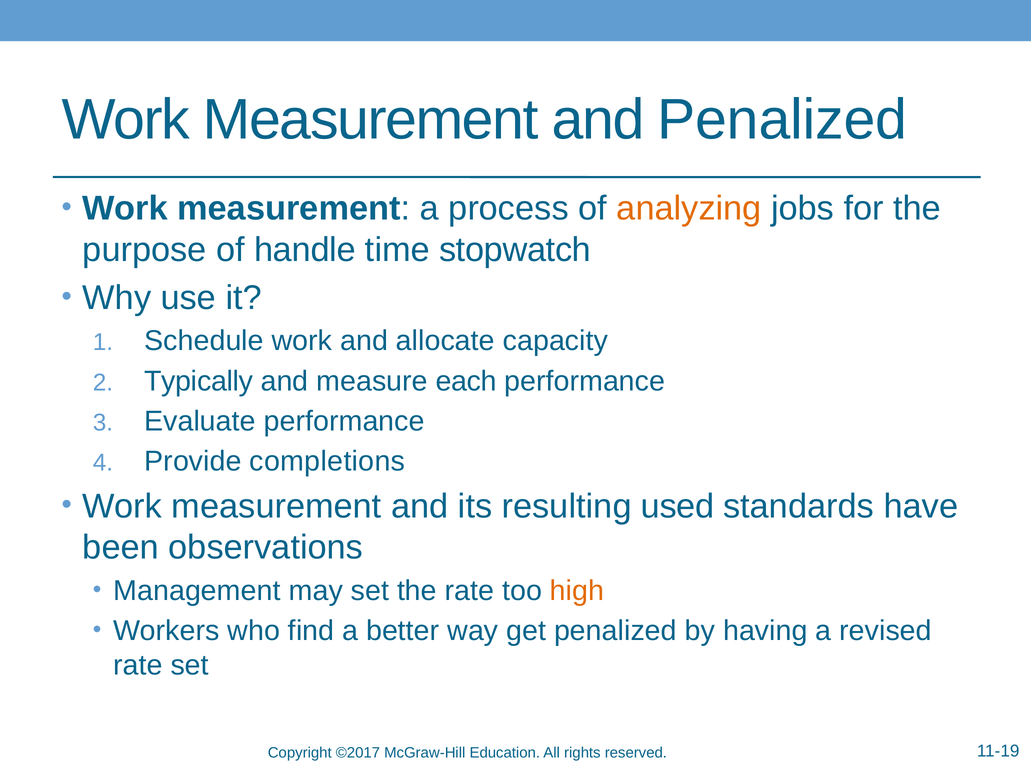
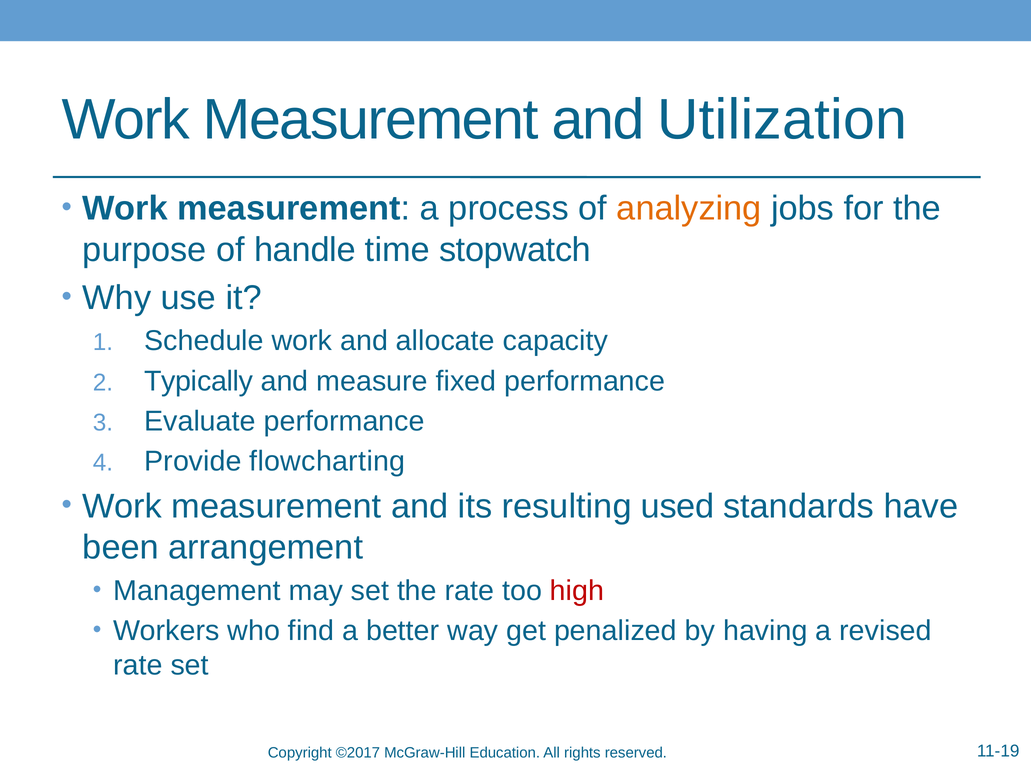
and Penalized: Penalized -> Utilization
each: each -> fixed
completions: completions -> flowcharting
observations: observations -> arrangement
high colour: orange -> red
